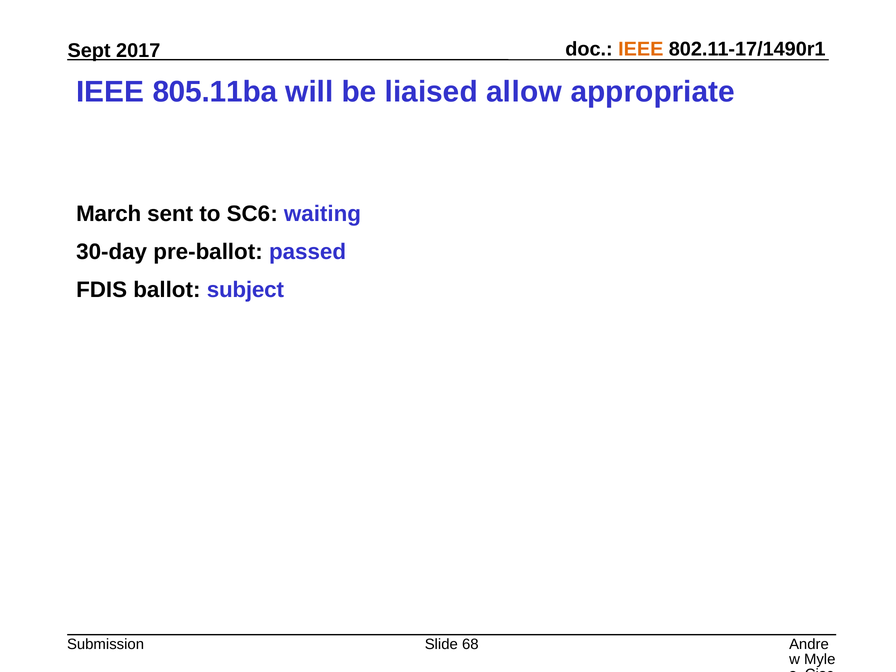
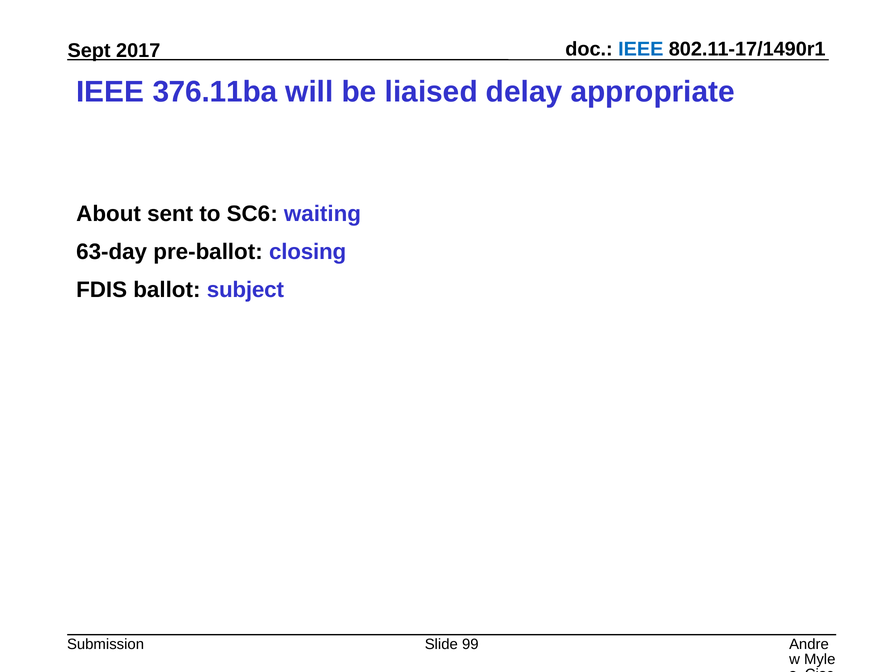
IEEE at (641, 49) colour: orange -> blue
805.11ba: 805.11ba -> 376.11ba
allow: allow -> delay
March: March -> About
30-day: 30-day -> 63-day
passed: passed -> closing
68: 68 -> 99
